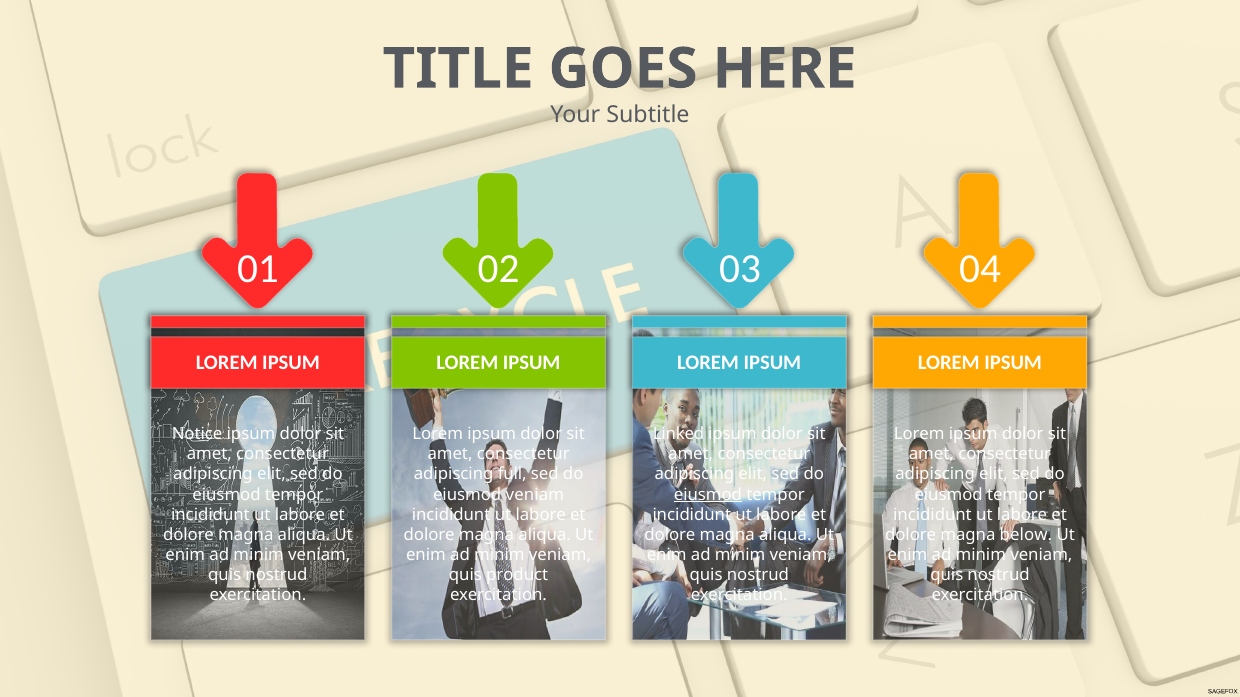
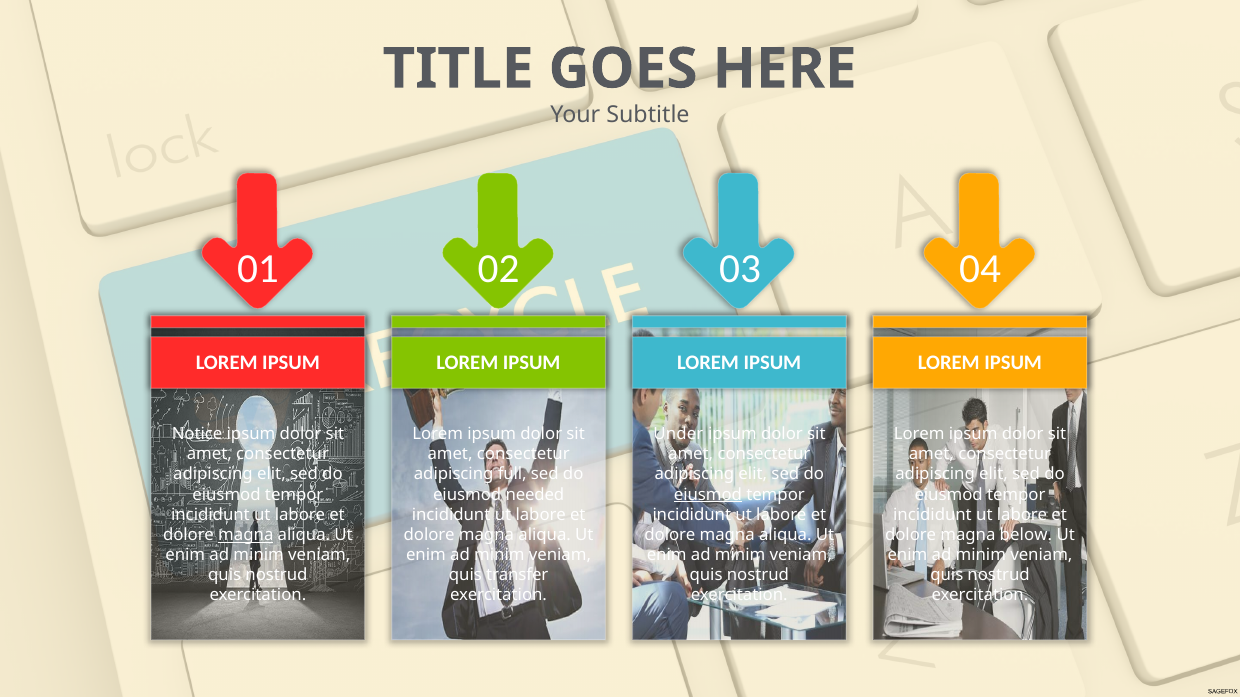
Linked: Linked -> Under
eiusmod veniam: veniam -> needed
magna at (246, 535) underline: none -> present
product: product -> transfer
